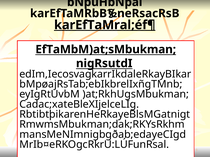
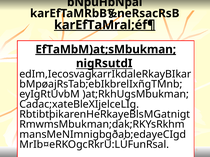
EfTaMbM)at;sMbukman underline: none -> present
